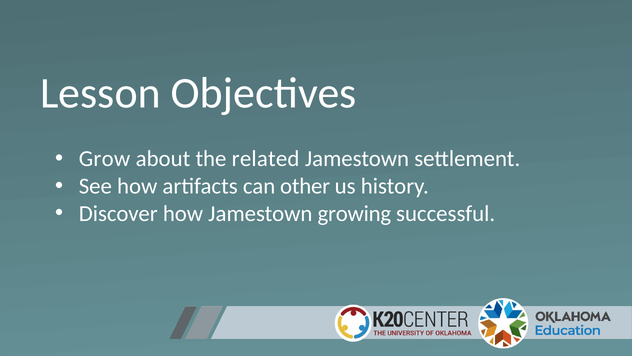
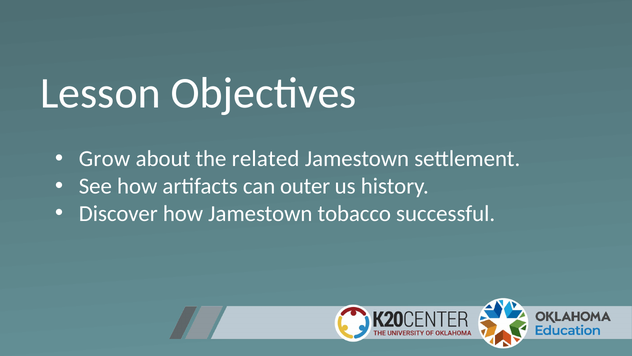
other: other -> outer
growing: growing -> tobacco
